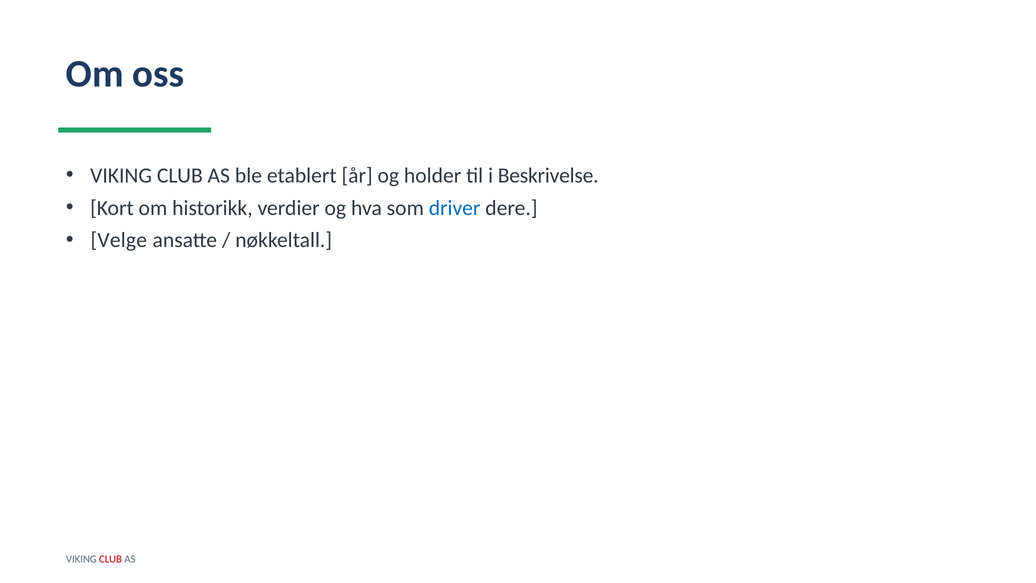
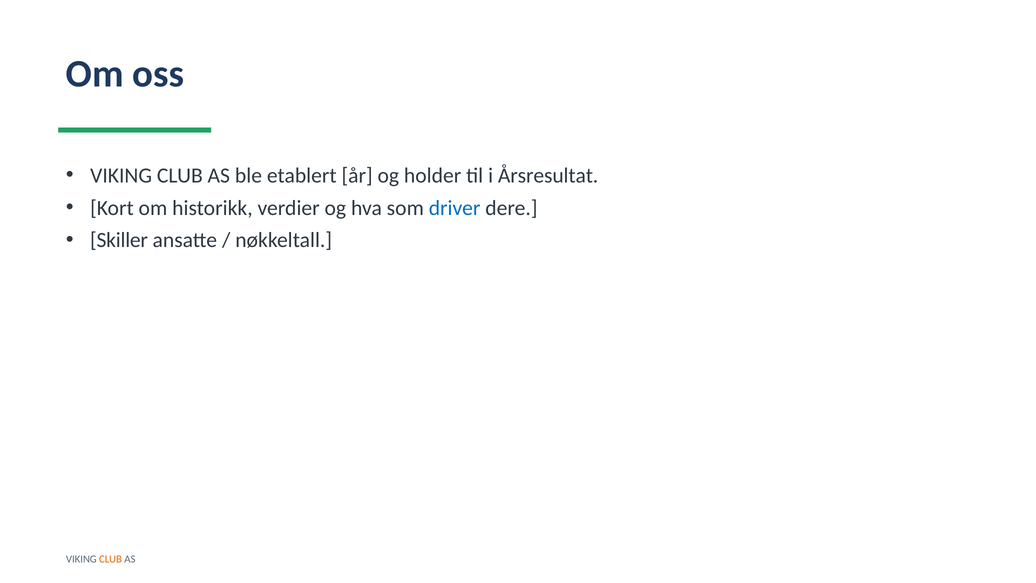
Beskrivelse: Beskrivelse -> Årsresultat
Velge: Velge -> Skiller
CLUB at (111, 559) colour: red -> orange
